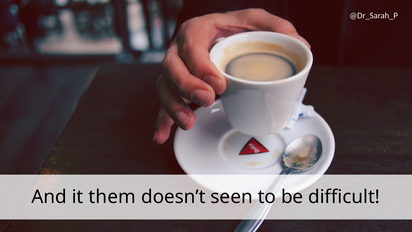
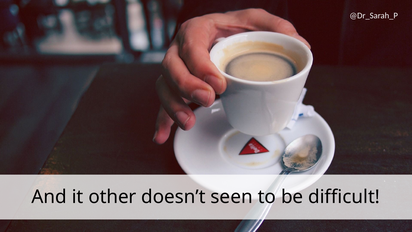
them: them -> other
